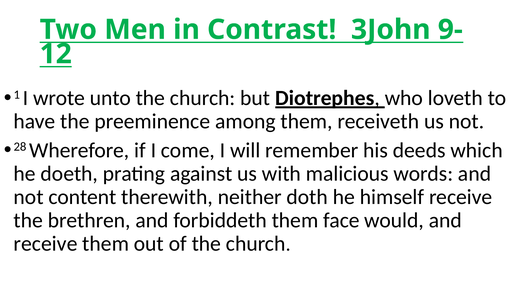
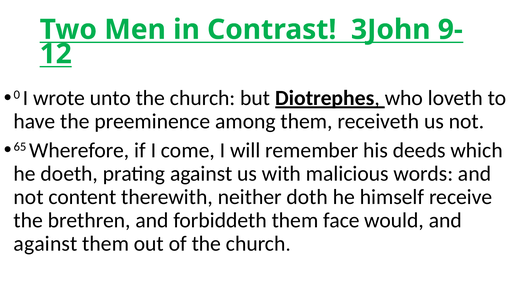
1: 1 -> 0
28: 28 -> 65
receive at (46, 244): receive -> against
